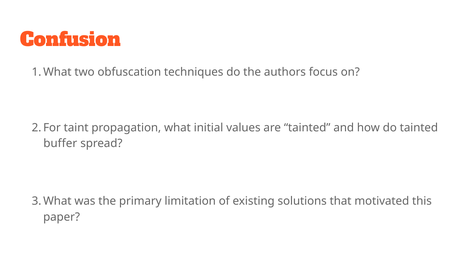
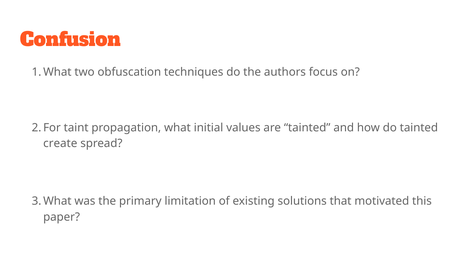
buffer: buffer -> create
